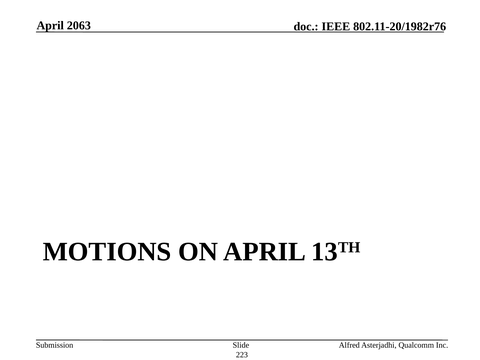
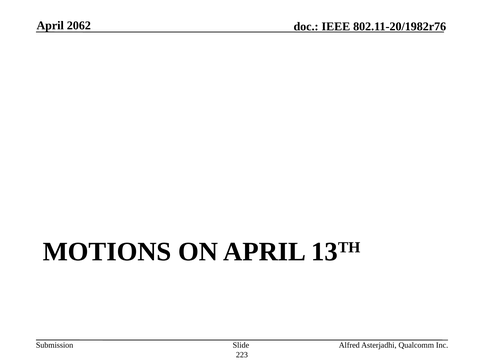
2063: 2063 -> 2062
